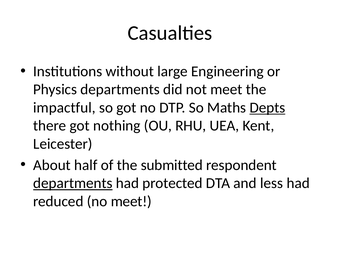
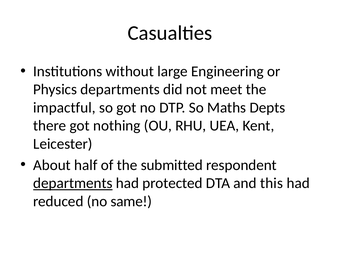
Depts underline: present -> none
less: less -> this
no meet: meet -> same
